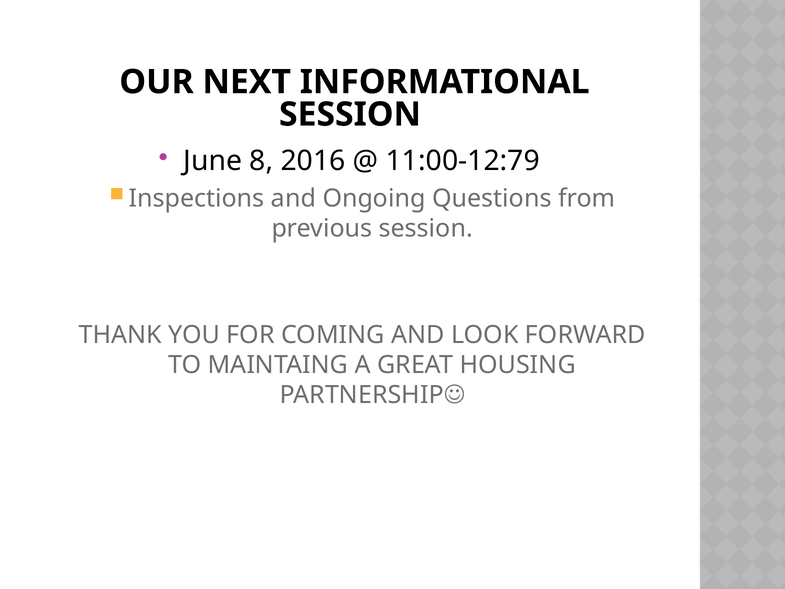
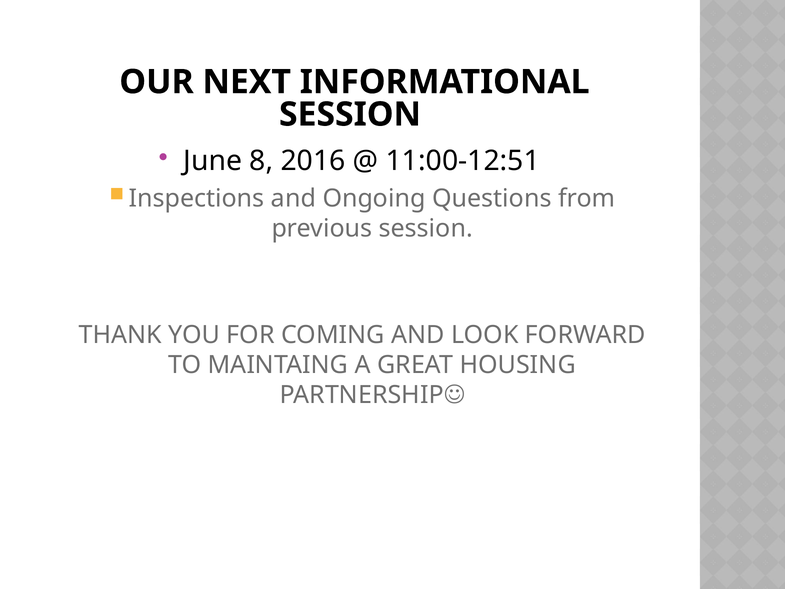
11:00-12:79: 11:00-12:79 -> 11:00-12:51
